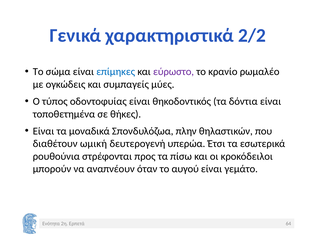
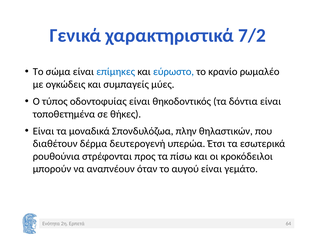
2/2: 2/2 -> 7/2
εύρωστο colour: purple -> blue
ωμική: ωμική -> δέρμα
